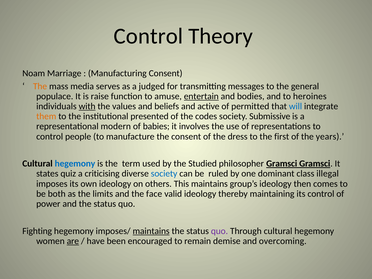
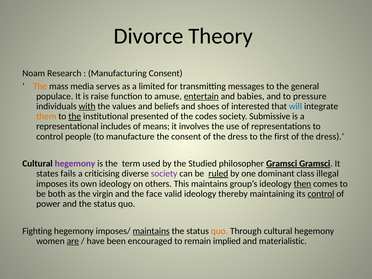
Control at (148, 36): Control -> Divorce
Marriage: Marriage -> Research
judged: judged -> limited
bodies: bodies -> babies
heroines: heroines -> pressure
active: active -> shoes
permitted: permitted -> interested
the at (75, 116) underline: none -> present
modern: modern -> includes
babies: babies -> means
years at (330, 136): years -> dress
hegemony at (75, 164) colour: blue -> purple
quiz: quiz -> fails
society at (164, 174) colour: blue -> purple
ruled underline: none -> present
then underline: none -> present
limits: limits -> virgin
control at (321, 194) underline: none -> present
quo at (219, 231) colour: purple -> orange
demise: demise -> implied
overcoming: overcoming -> materialistic
